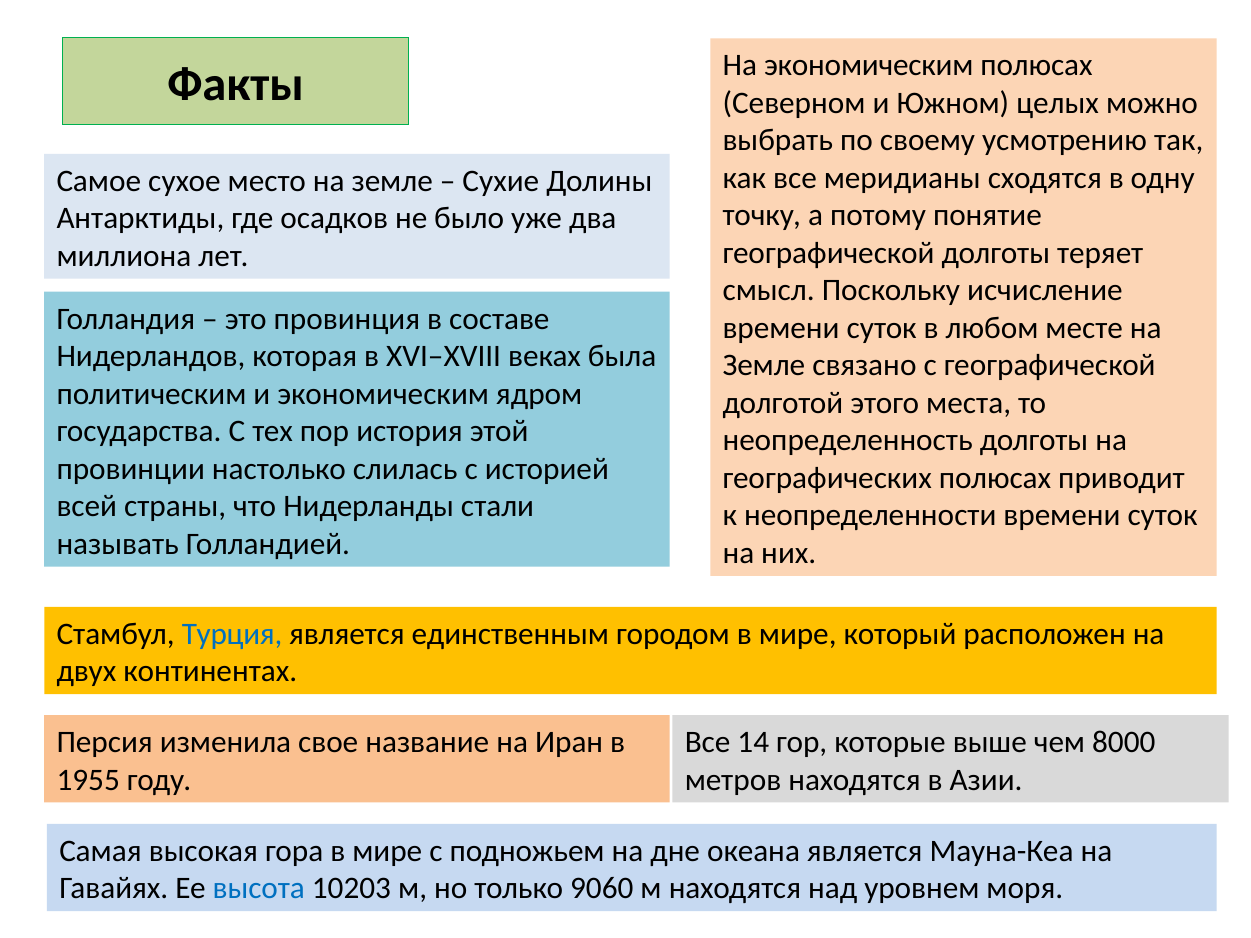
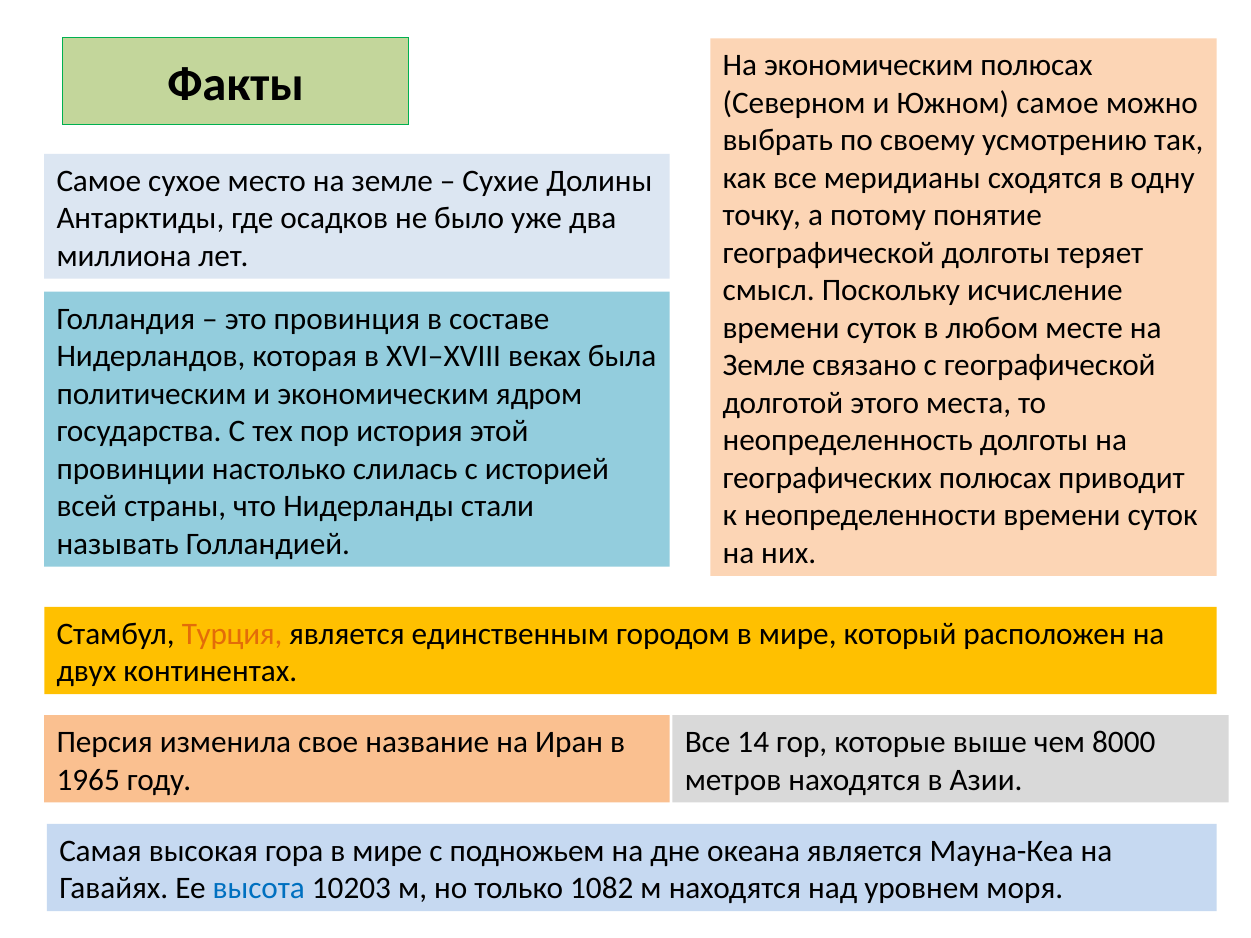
Южном целых: целых -> самое
Турция colour: blue -> orange
1955: 1955 -> 1965
9060: 9060 -> 1082
